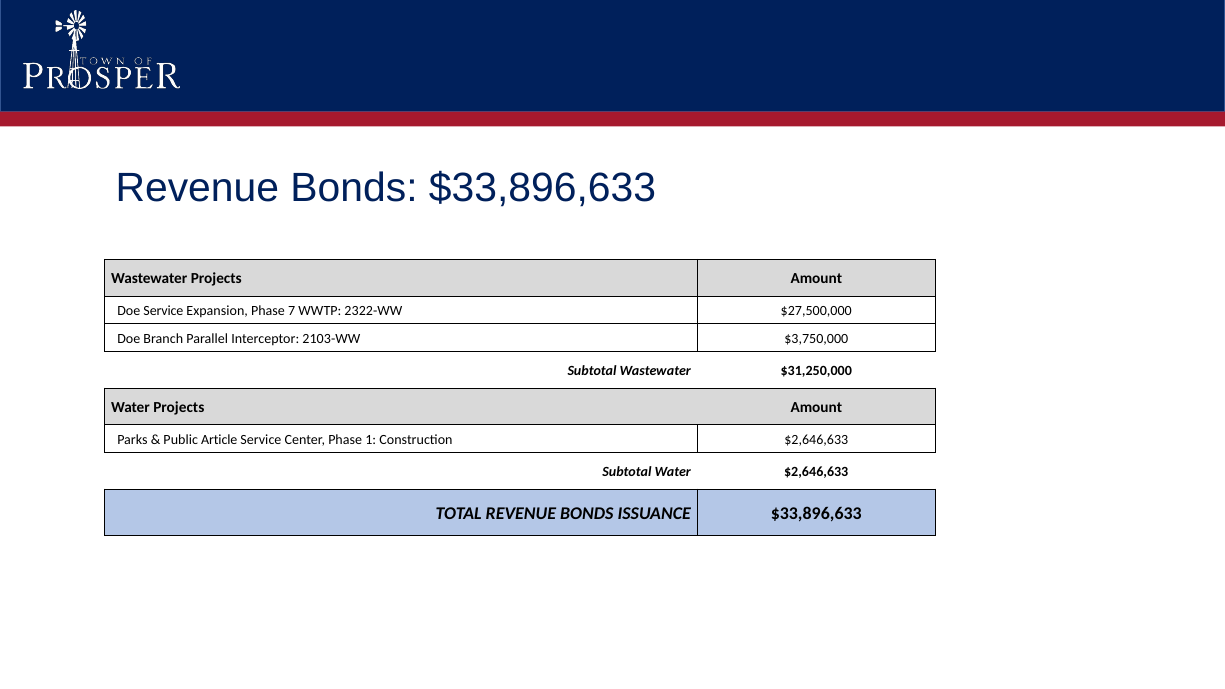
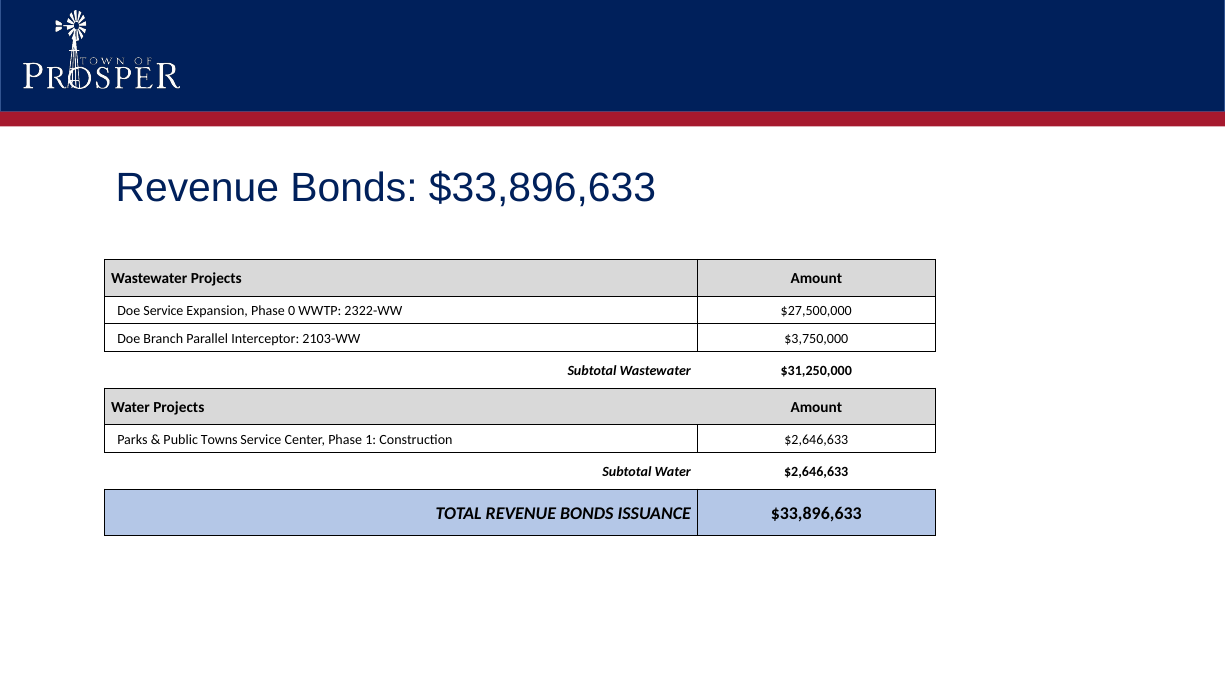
7: 7 -> 0
Article: Article -> Towns
